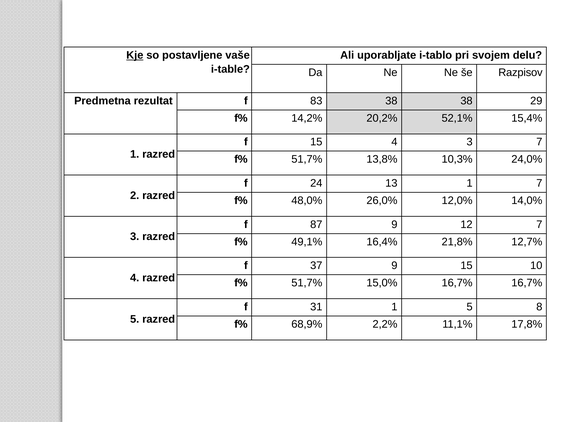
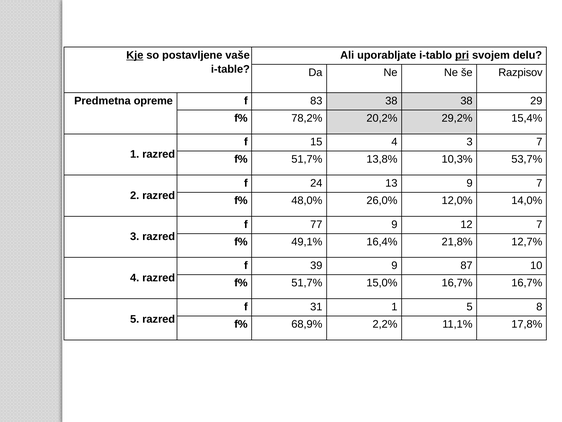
pri underline: none -> present
rezultat: rezultat -> opreme
14,2%: 14,2% -> 78,2%
52,1%: 52,1% -> 29,2%
24,0%: 24,0% -> 53,7%
13 1: 1 -> 9
87: 87 -> 77
37: 37 -> 39
9 15: 15 -> 87
